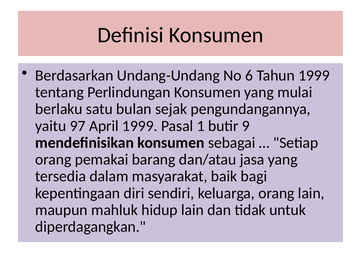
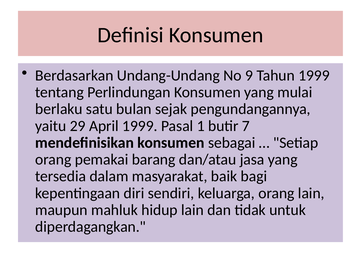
6: 6 -> 9
97: 97 -> 29
9: 9 -> 7
